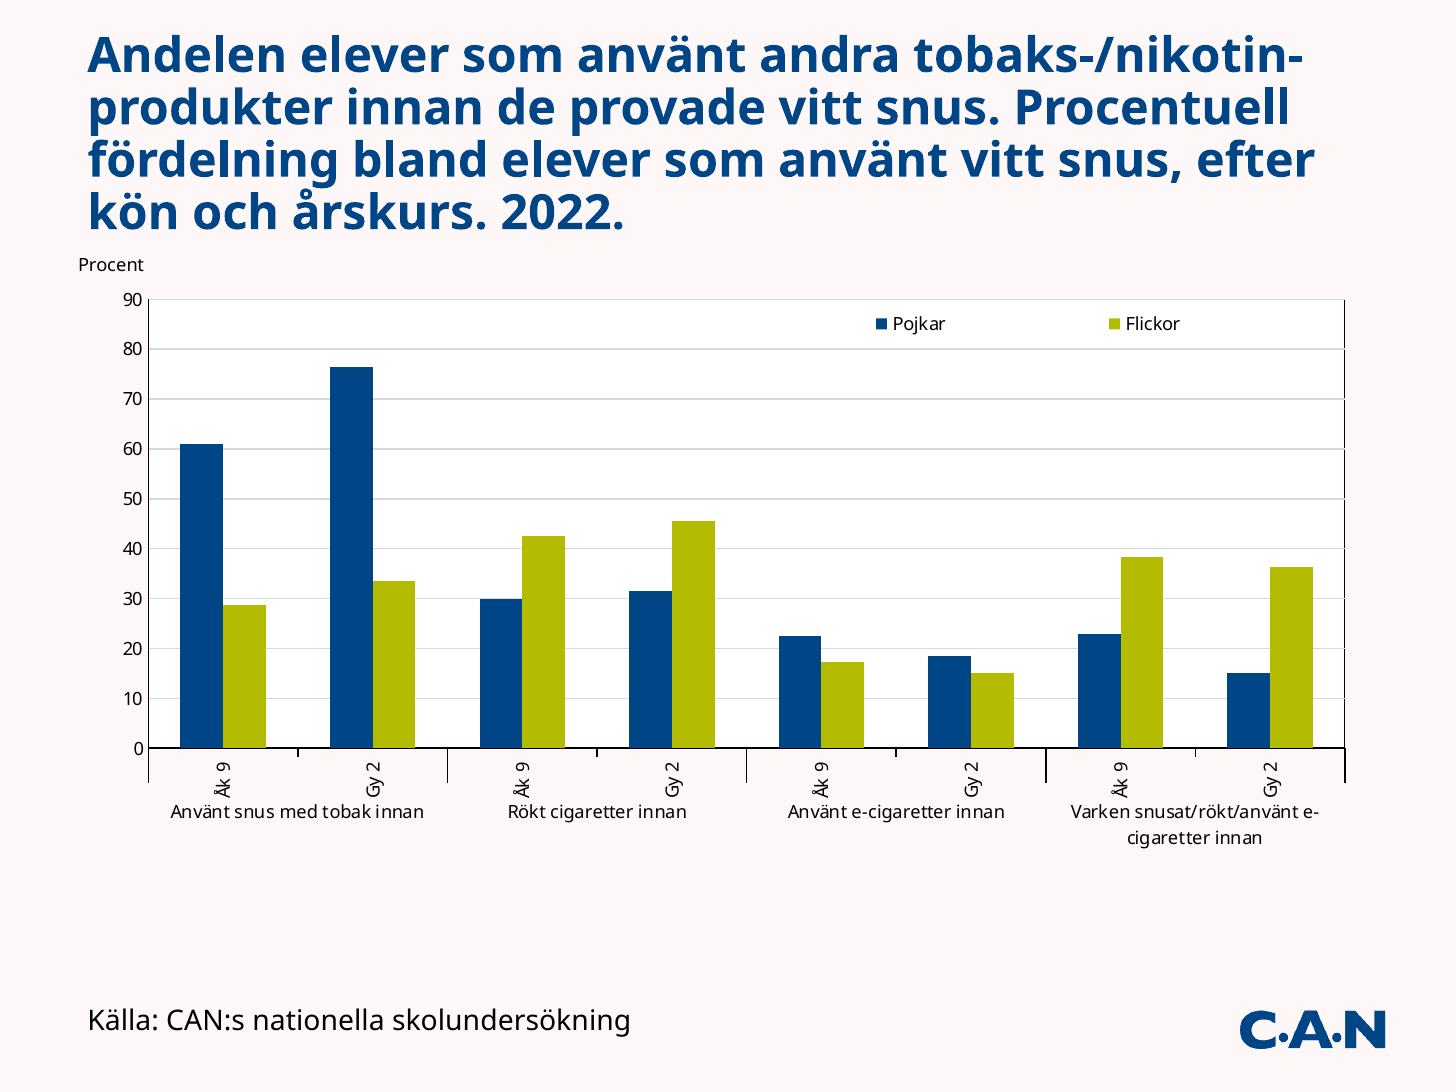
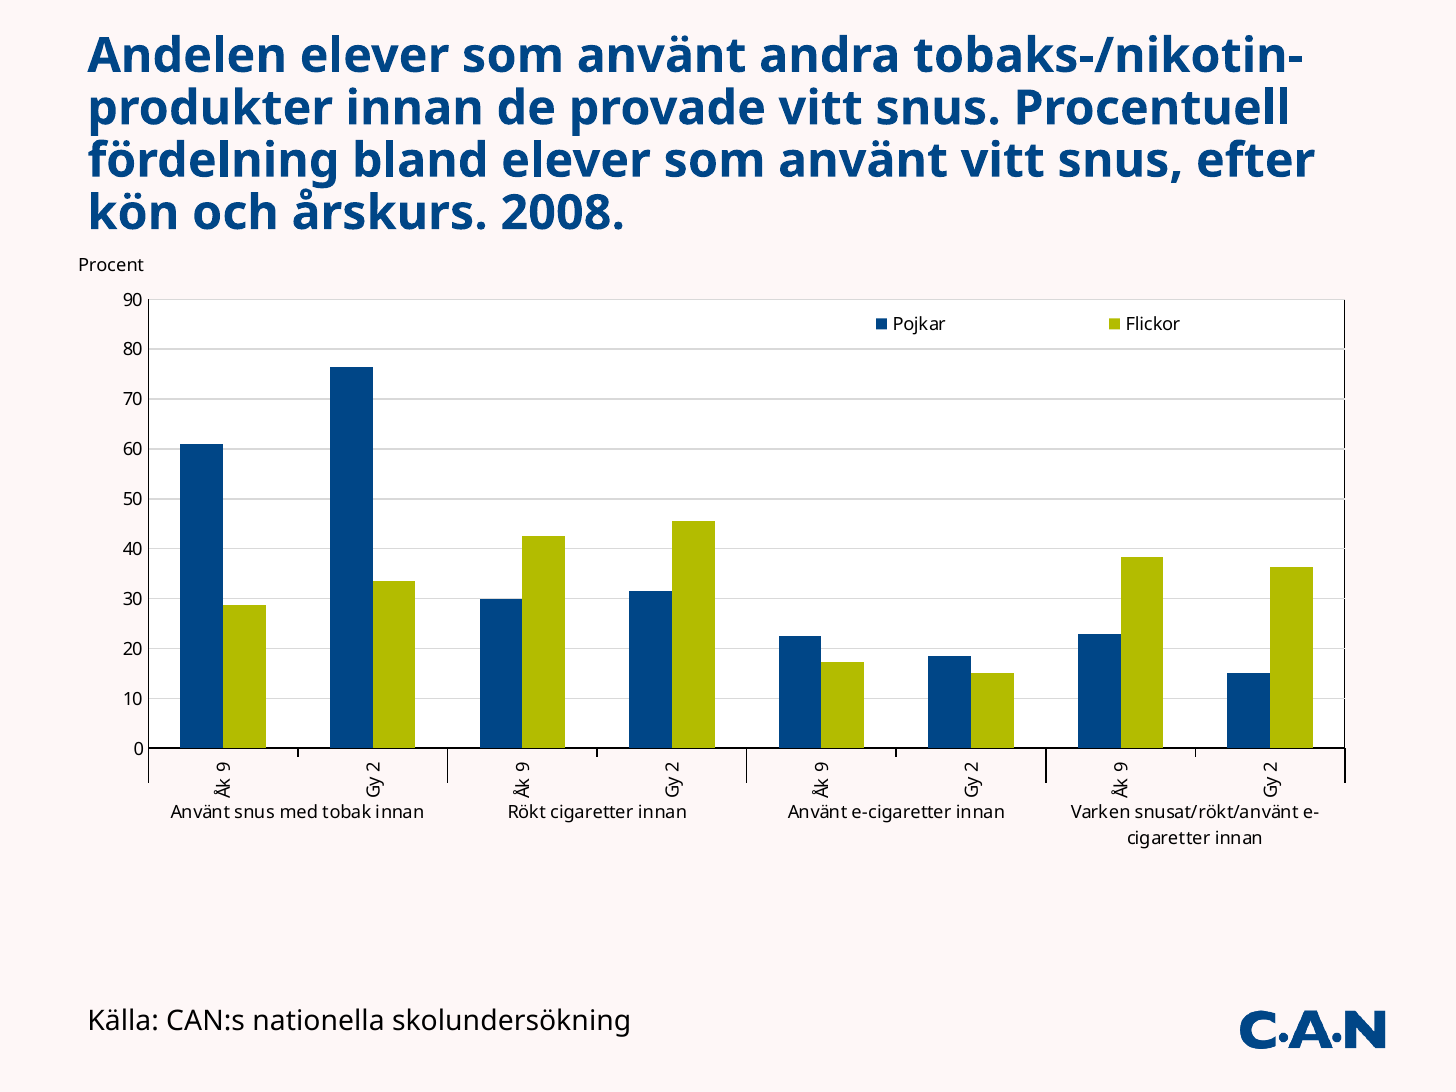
2022: 2022 -> 2008
